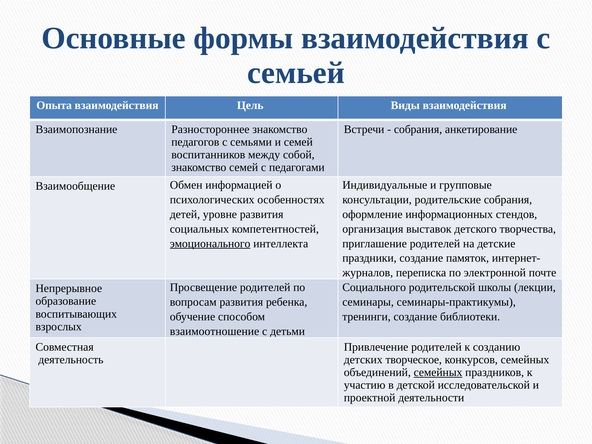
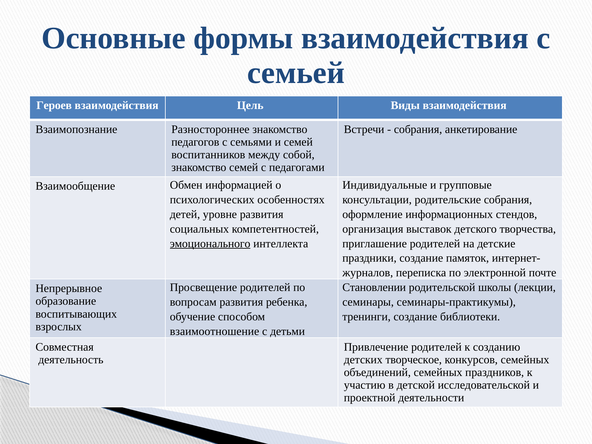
Опыта: Опыта -> Героев
Социального: Социального -> Становлении
семейных at (438, 372) underline: present -> none
